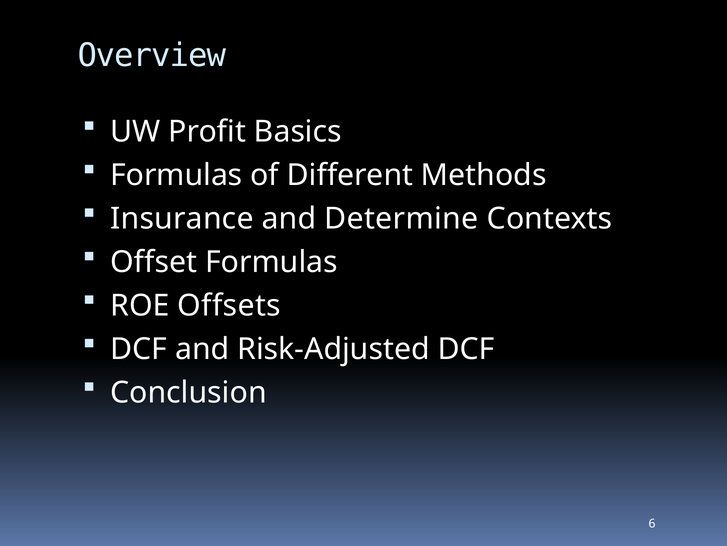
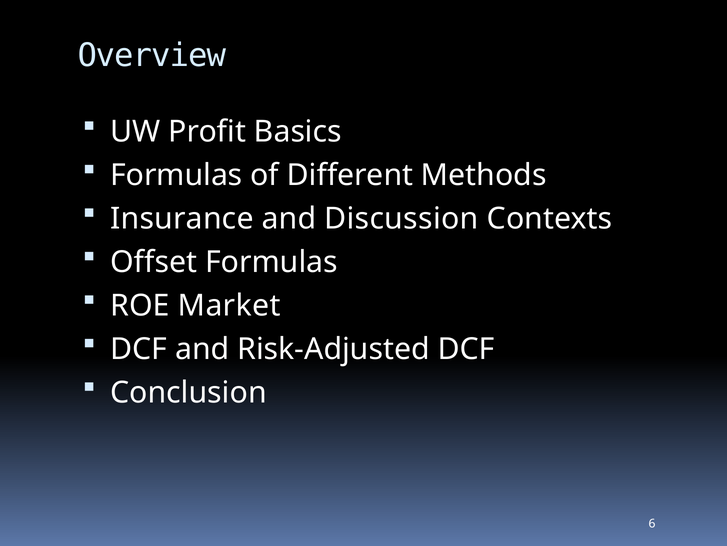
Determine: Determine -> Discussion
Offsets: Offsets -> Market
